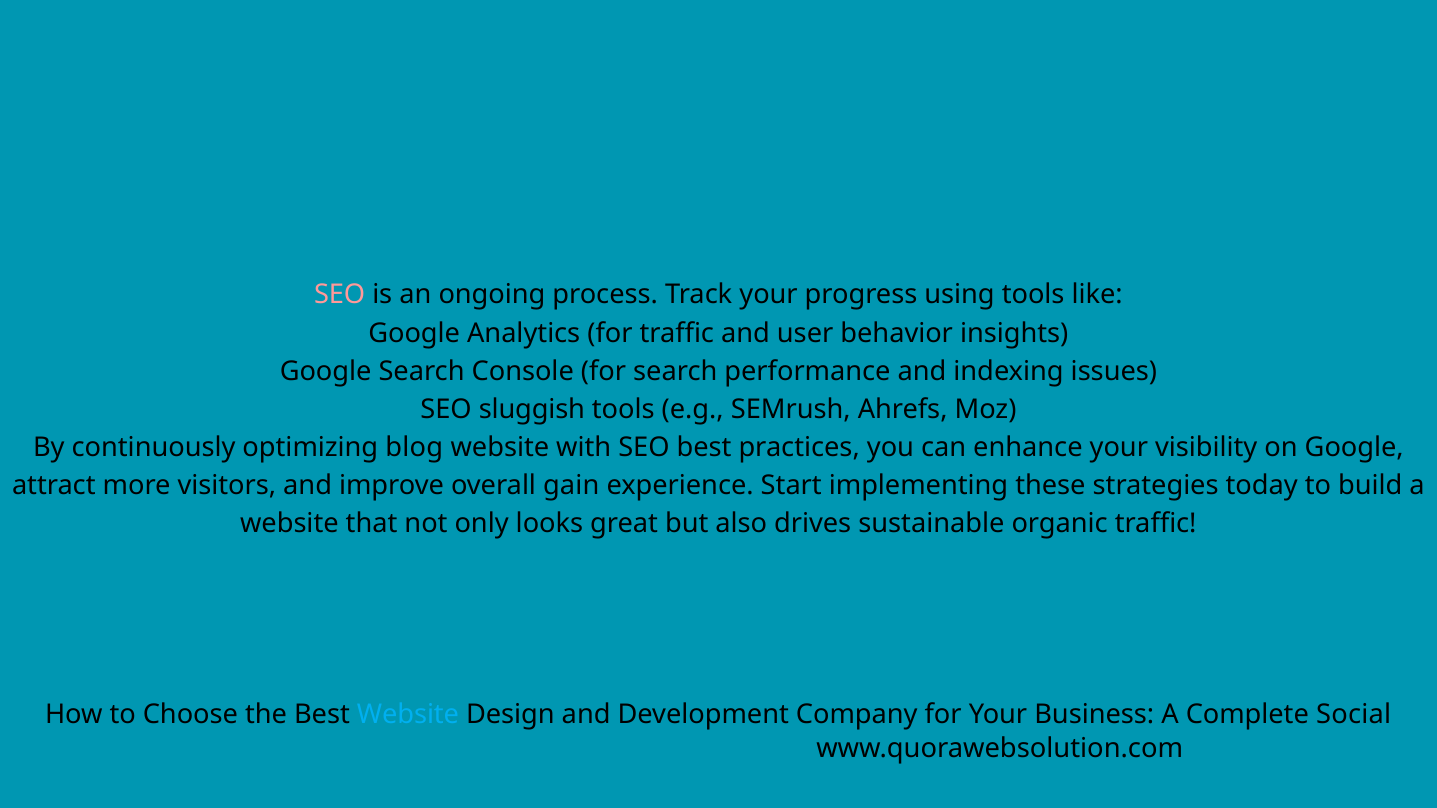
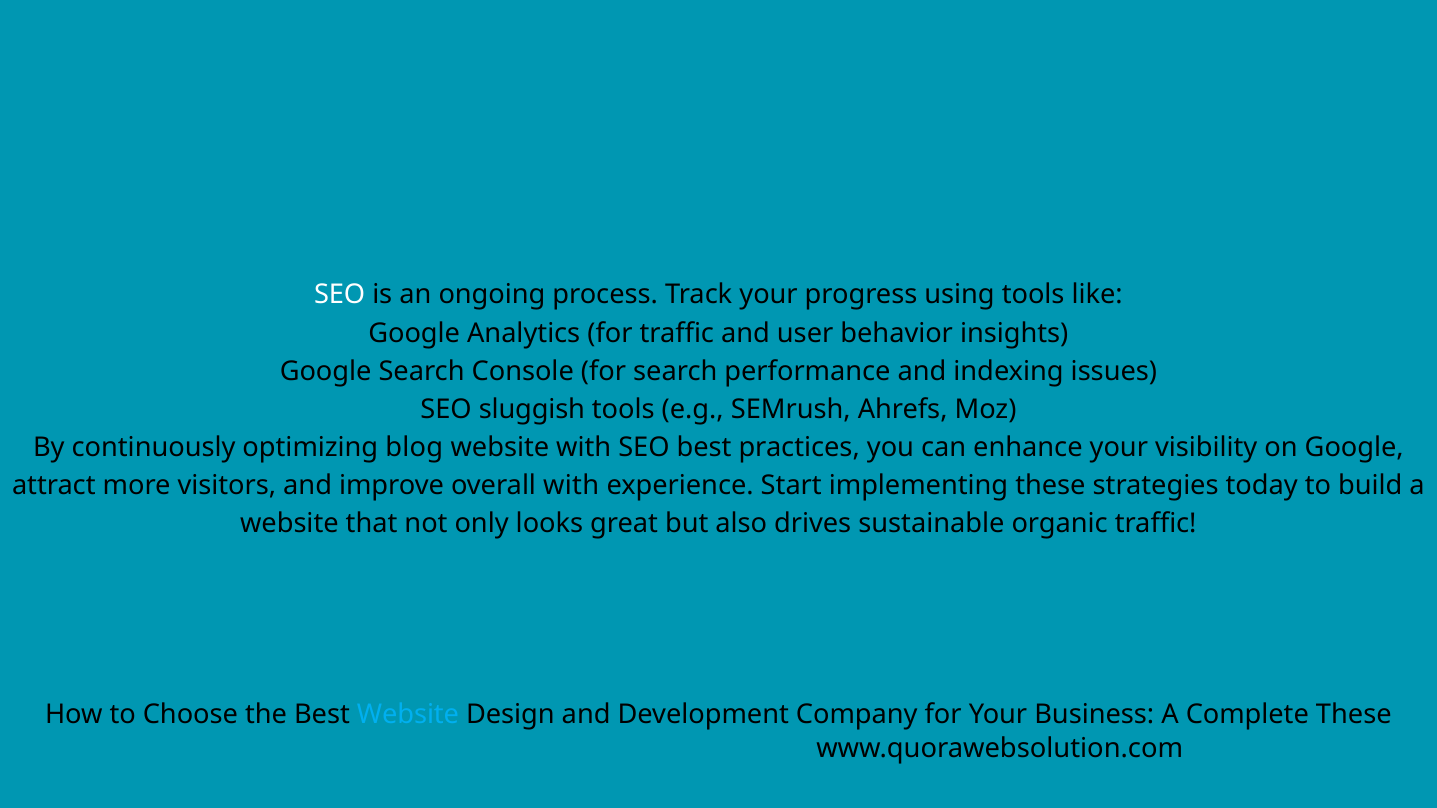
SEO at (340, 295) colour: pink -> white
overall gain: gain -> with
Complete Social: Social -> These
